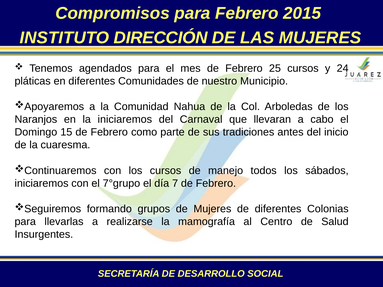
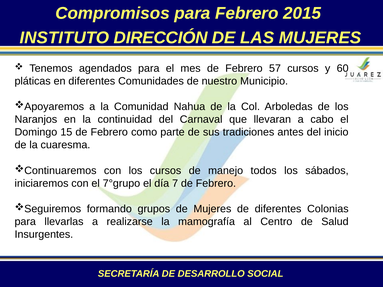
25: 25 -> 57
24: 24 -> 60
la iniciaremos: iniciaremos -> continuidad
